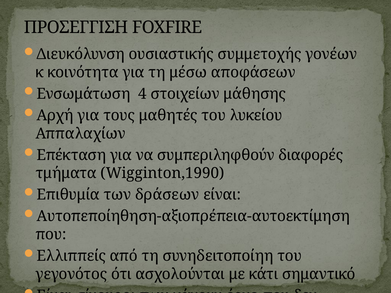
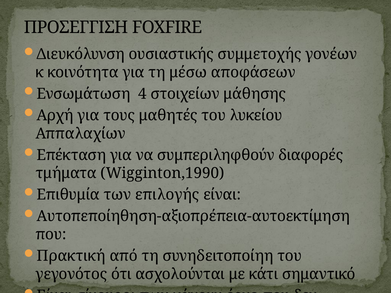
δράσεων: δράσεων -> επιλογής
Ελλιππείς: Ελλιππείς -> Πρακτική
